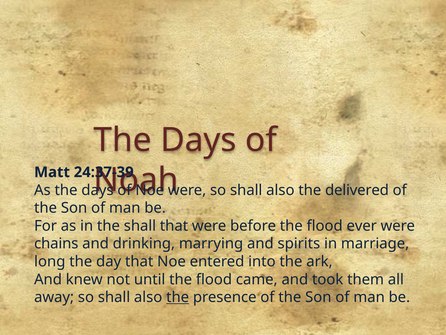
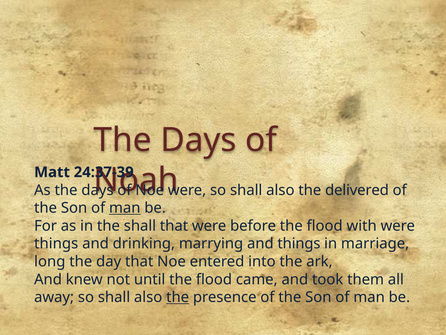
man at (125, 208) underline: none -> present
ever: ever -> with
chains at (56, 243): chains -> things
and spirits: spirits -> things
